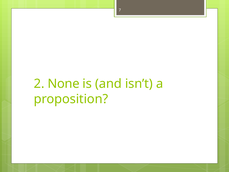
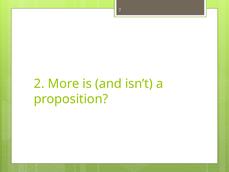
None: None -> More
